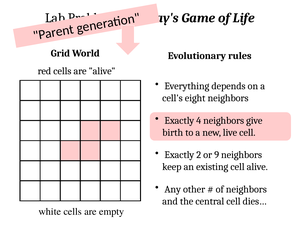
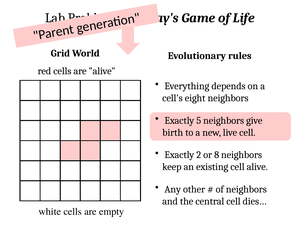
4: 4 -> 5
9: 9 -> 8
